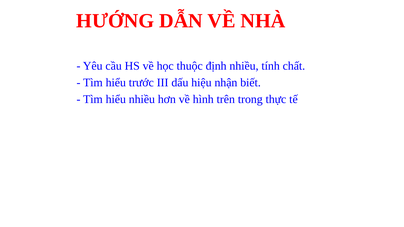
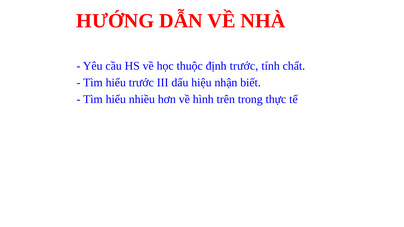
định nhiều: nhiều -> trước
